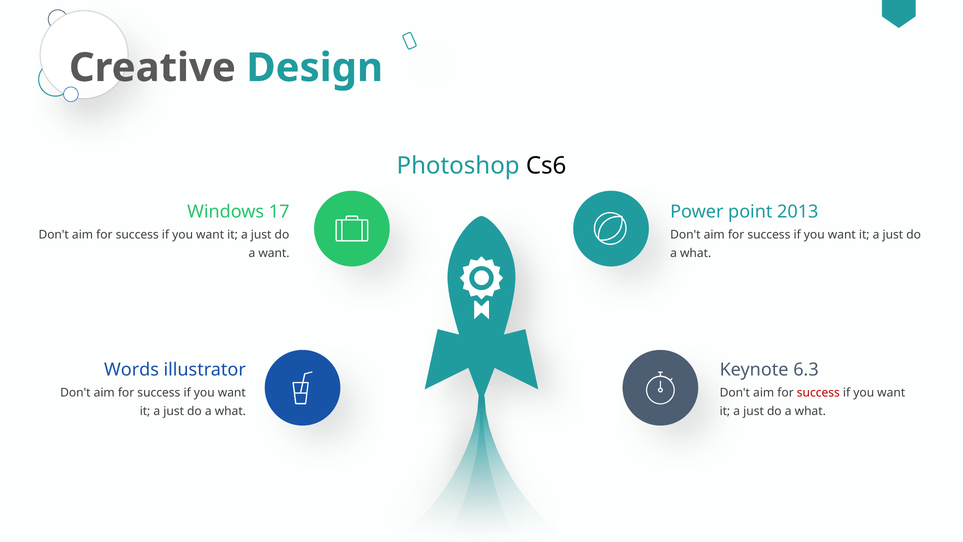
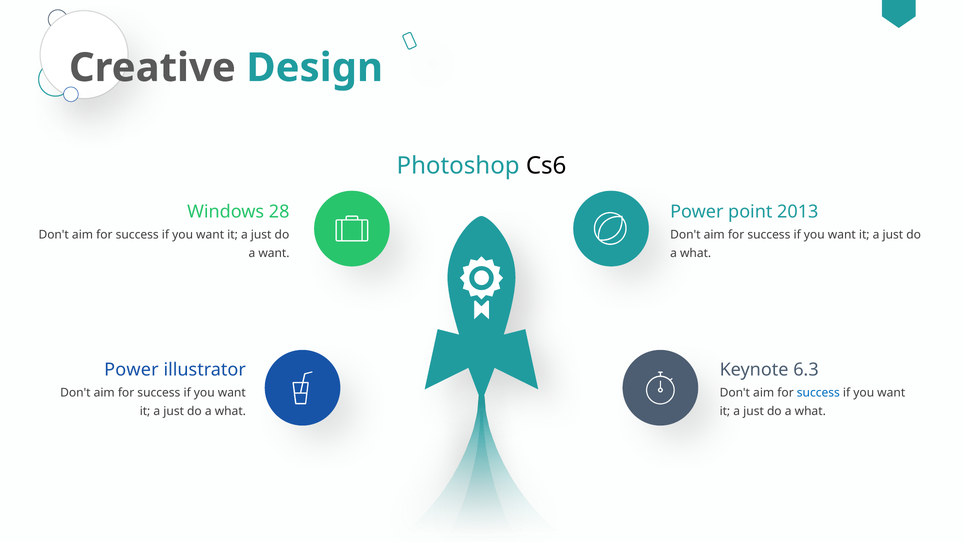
17: 17 -> 28
Words at (132, 370): Words -> Power
success at (818, 392) colour: red -> blue
